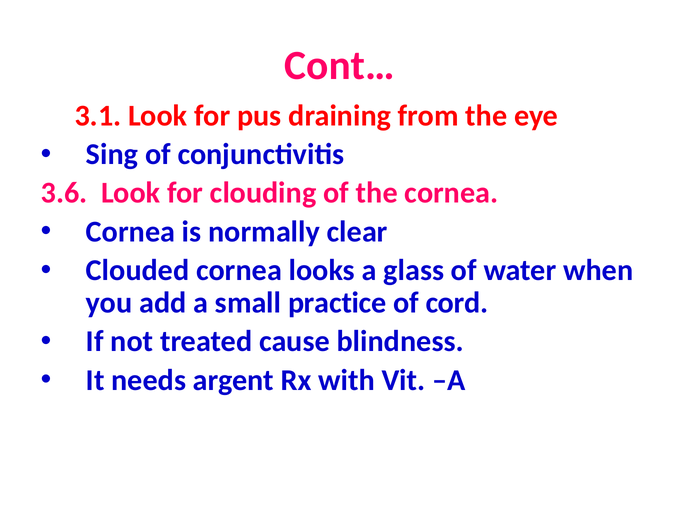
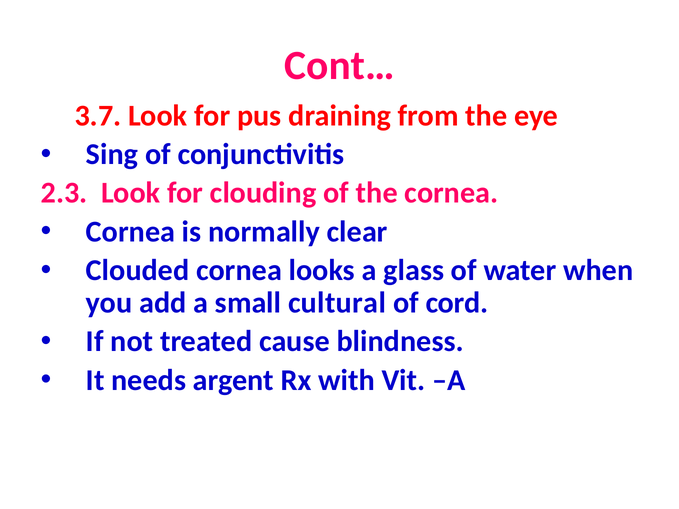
3.1: 3.1 -> 3.7
3.6: 3.6 -> 2.3
practice: practice -> cultural
